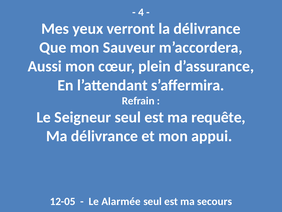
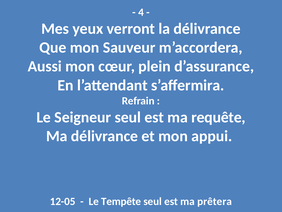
Alarmée: Alarmée -> Tempête
secours: secours -> prêtera
